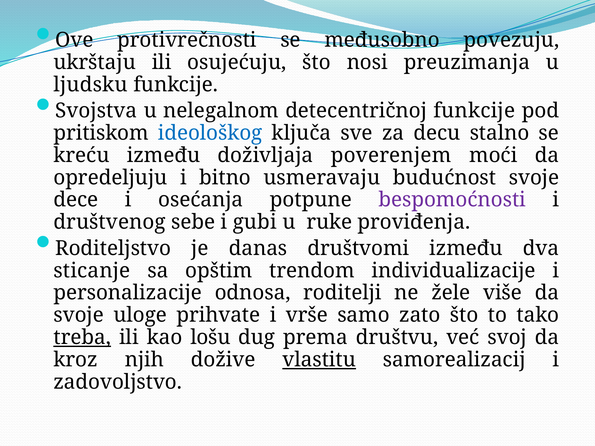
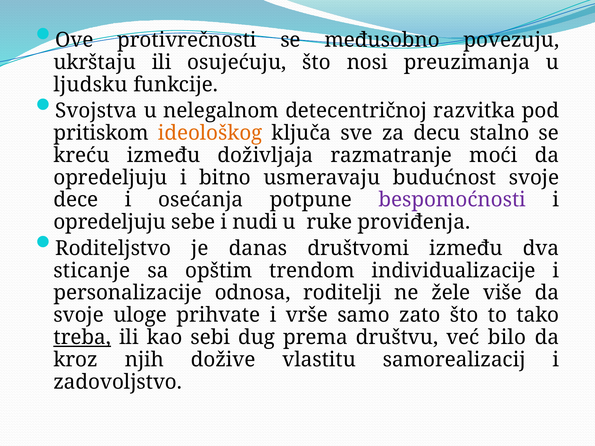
detecentričnoj funkcije: funkcije -> razvitka
ideološkog colour: blue -> orange
poverenjem: poverenjem -> razmatranje
društvenog at (110, 222): društvenog -> opredeljuju
gubi: gubi -> nudi
lošu: lošu -> sebi
svoj: svoj -> bilo
vlastitu underline: present -> none
